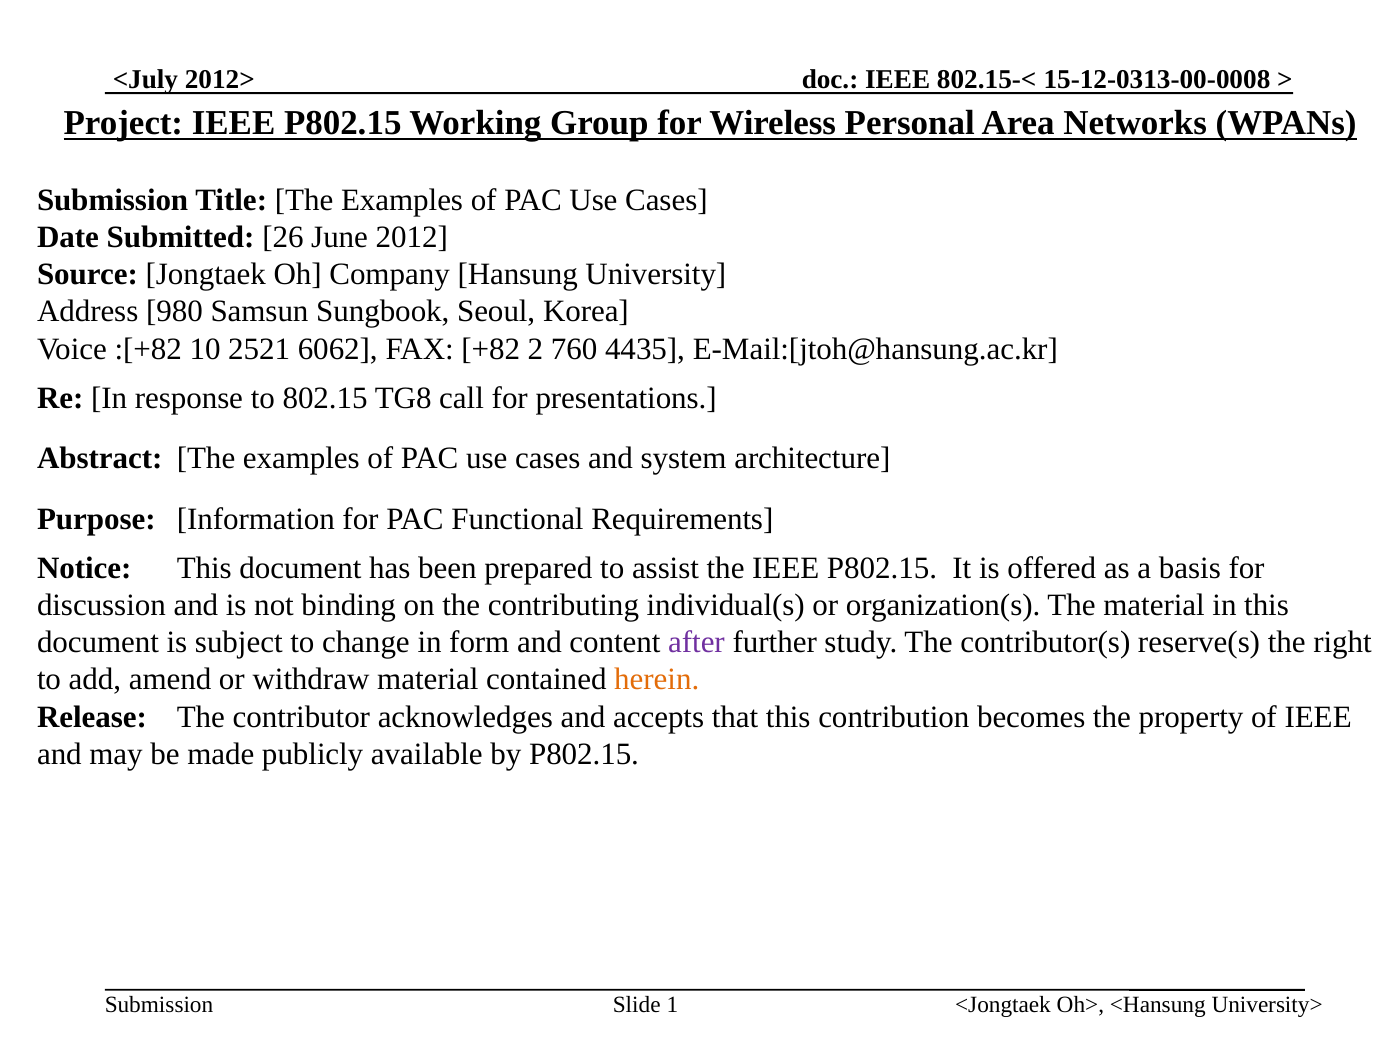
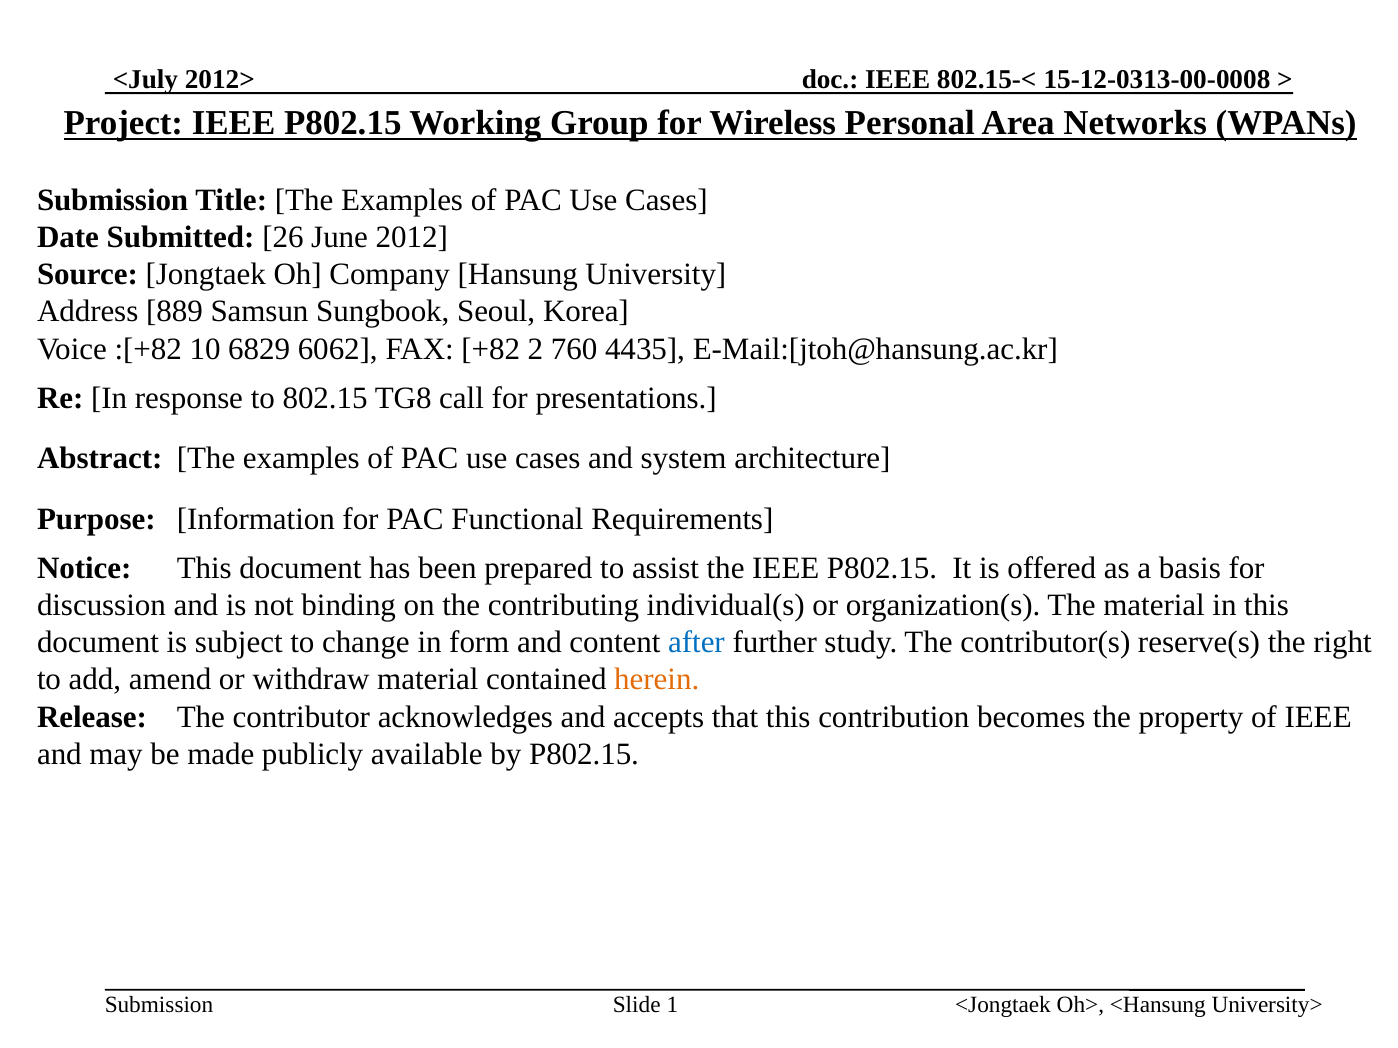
980: 980 -> 889
2521: 2521 -> 6829
after colour: purple -> blue
